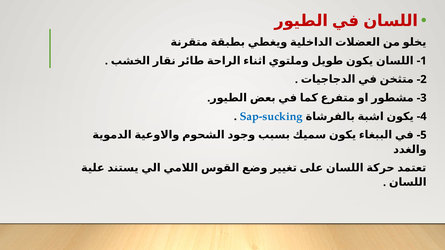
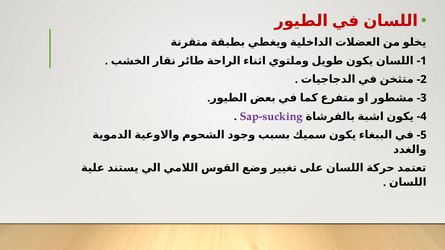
Sap-sucking colour: blue -> purple
